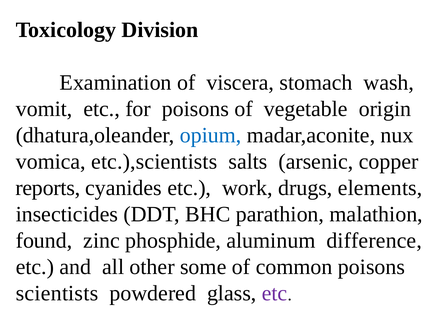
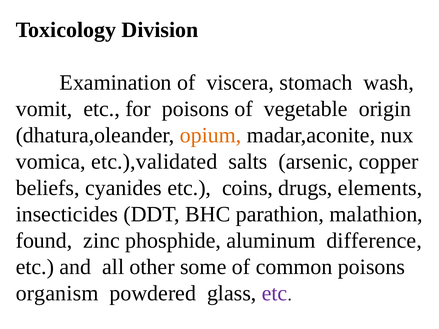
opium colour: blue -> orange
etc.),scientists: etc.),scientists -> etc.),validated
reports: reports -> beliefs
work: work -> coins
scientists: scientists -> organism
